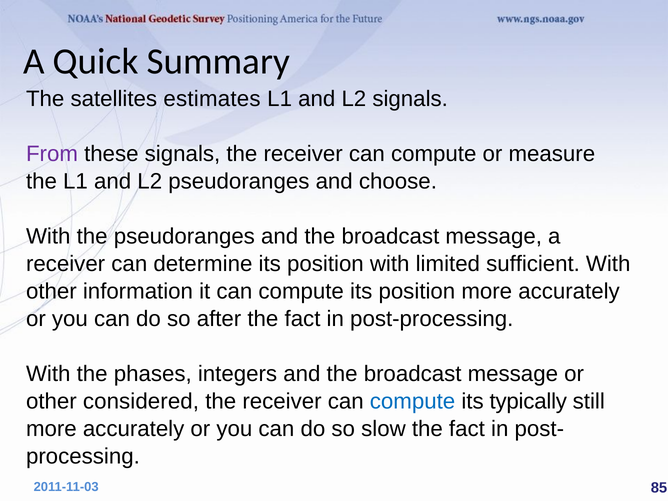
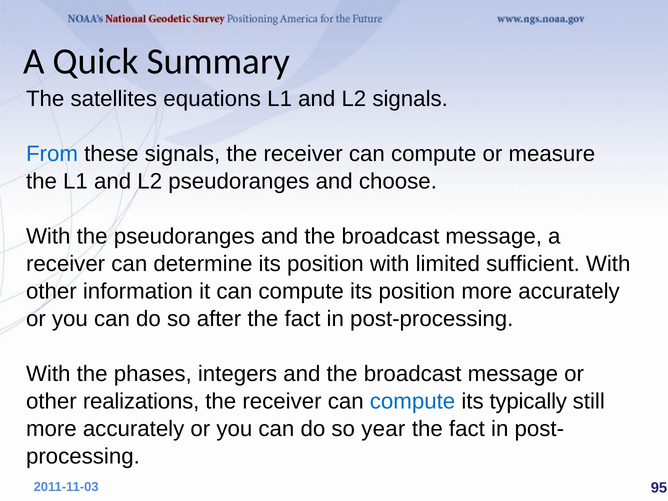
estimates: estimates -> equations
From colour: purple -> blue
considered: considered -> realizations
slow: slow -> year
85: 85 -> 95
